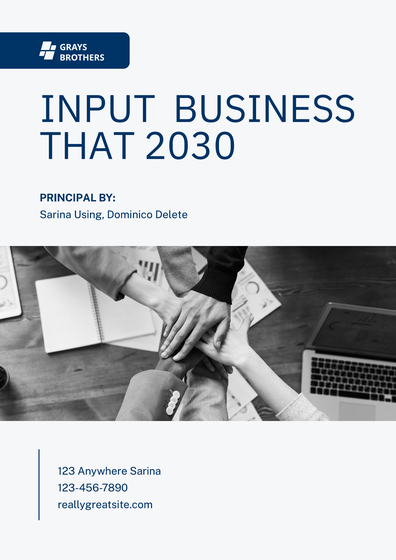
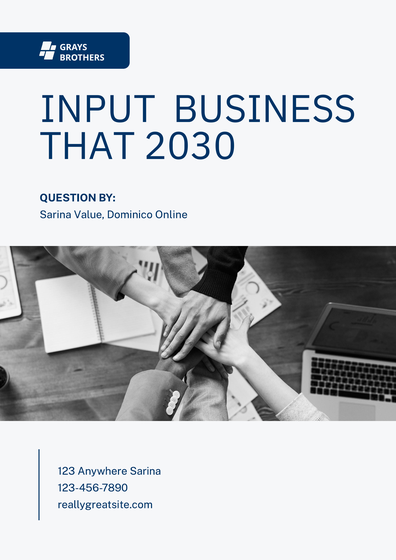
PRINCIPAL: PRINCIPAL -> QUESTION
Using: Using -> Value
Delete: Delete -> Online
